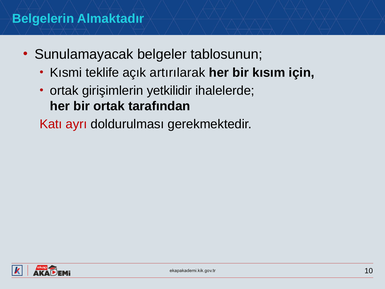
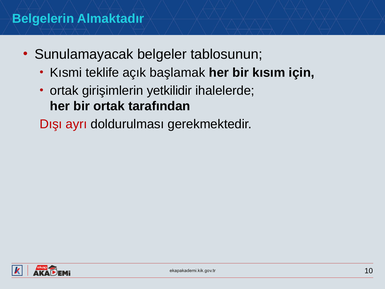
artırılarak: artırılarak -> başlamak
Katı: Katı -> Dışı
